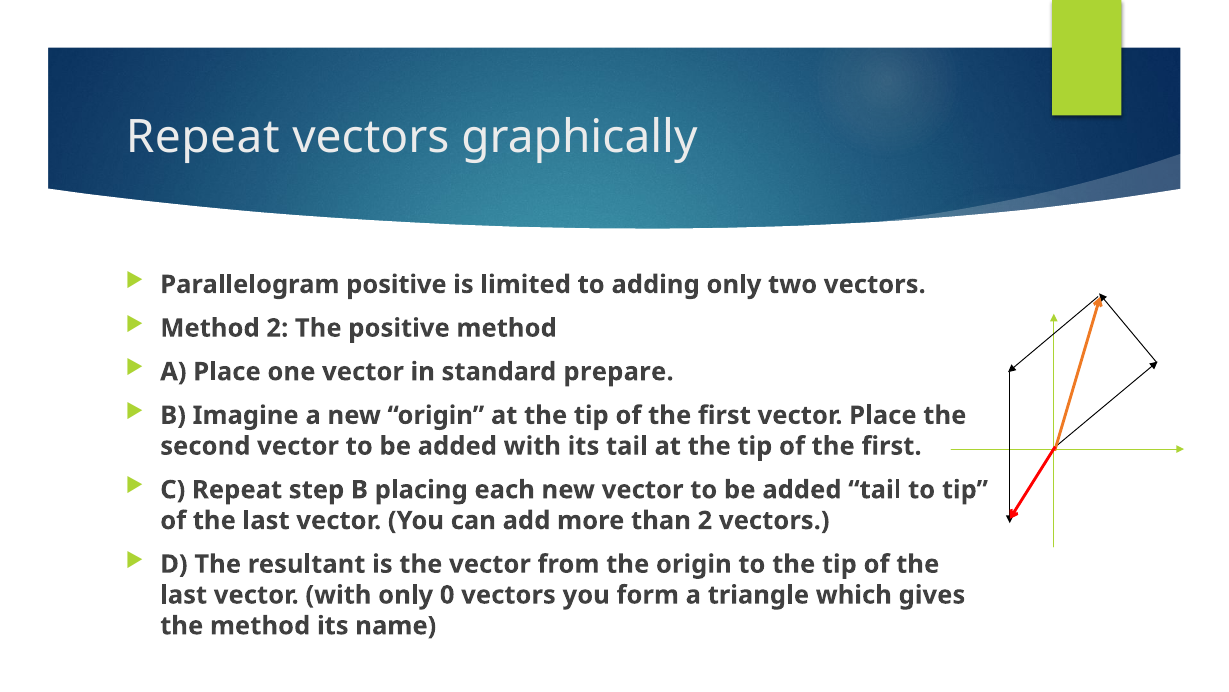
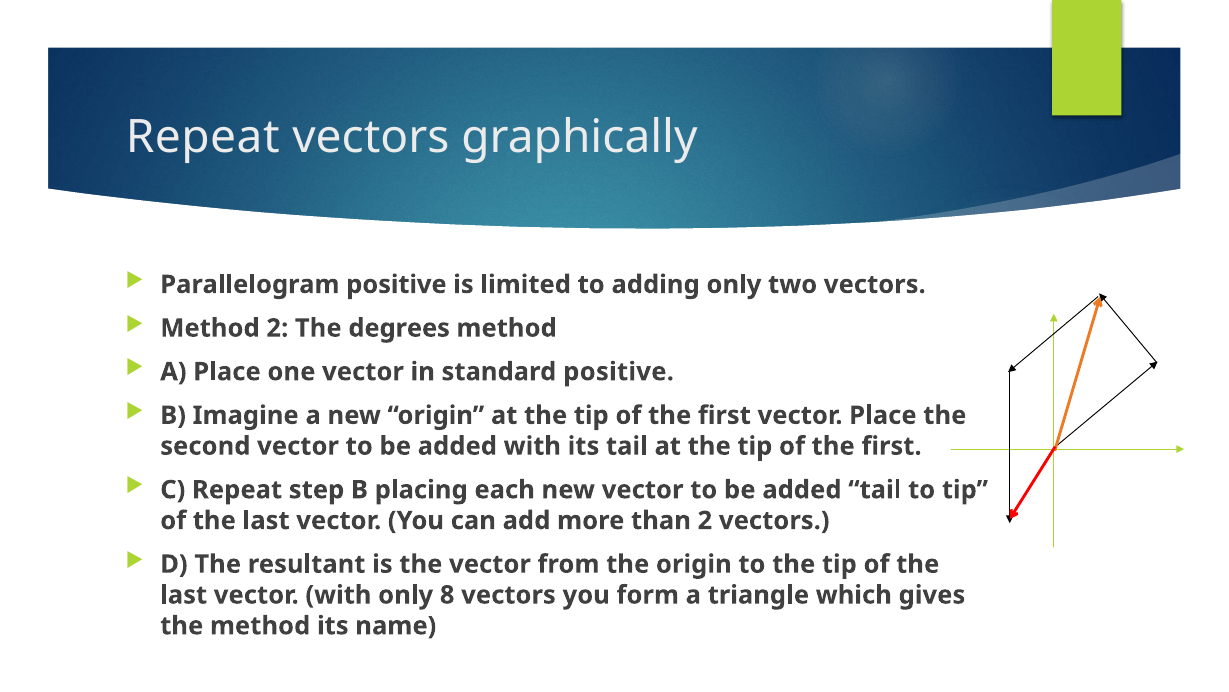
The positive: positive -> degrees
standard prepare: prepare -> positive
0: 0 -> 8
